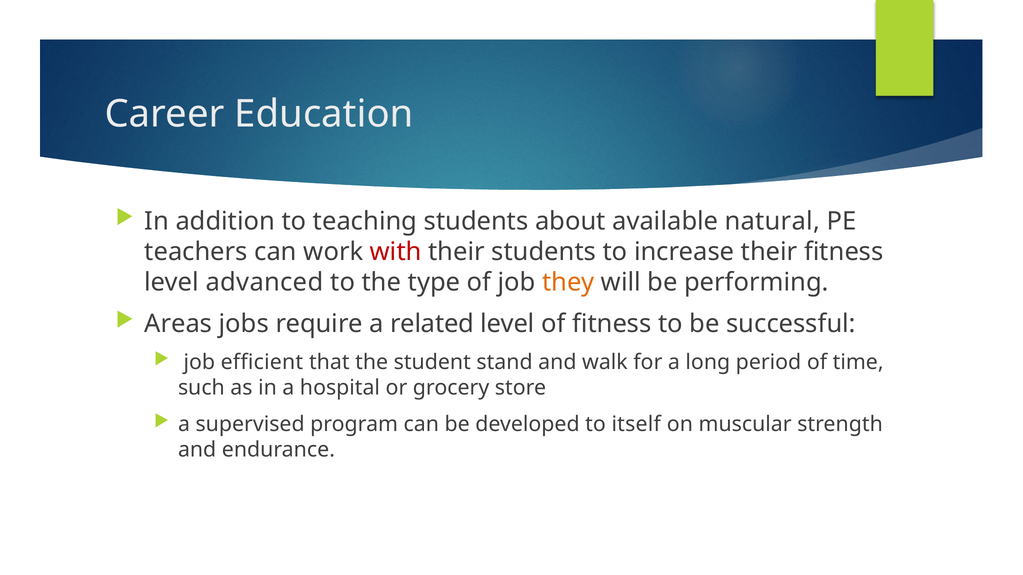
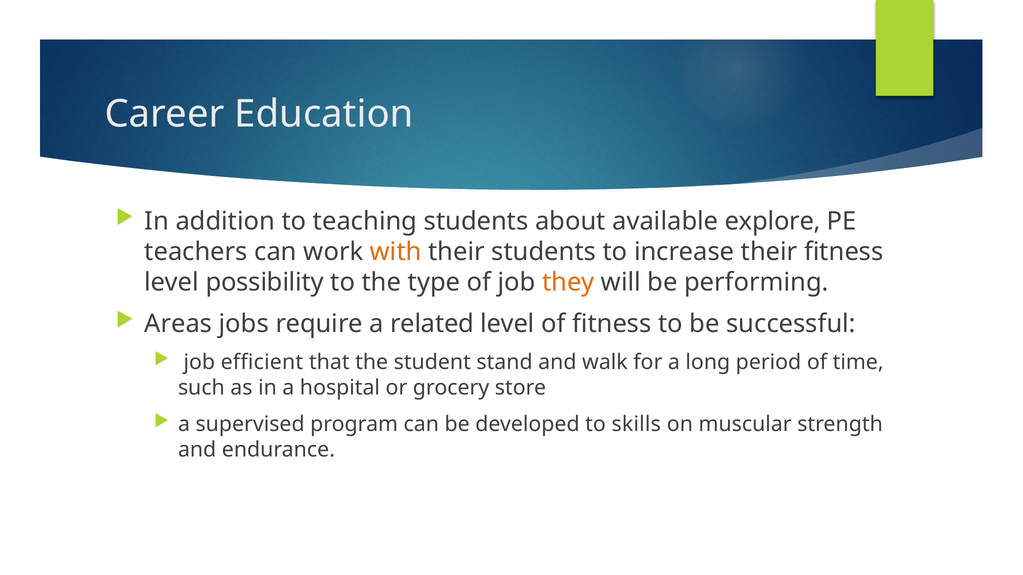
natural: natural -> explore
with colour: red -> orange
advanced: advanced -> possibility
itself: itself -> skills
